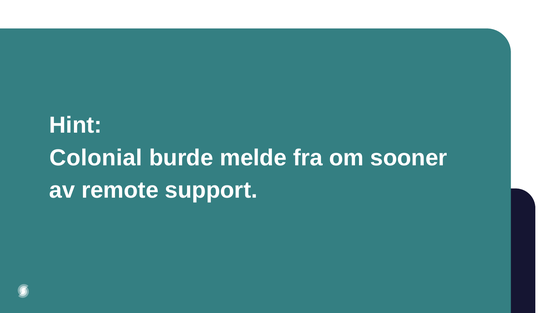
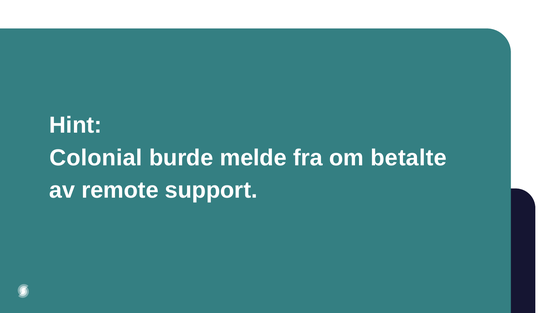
sooner: sooner -> betalte
